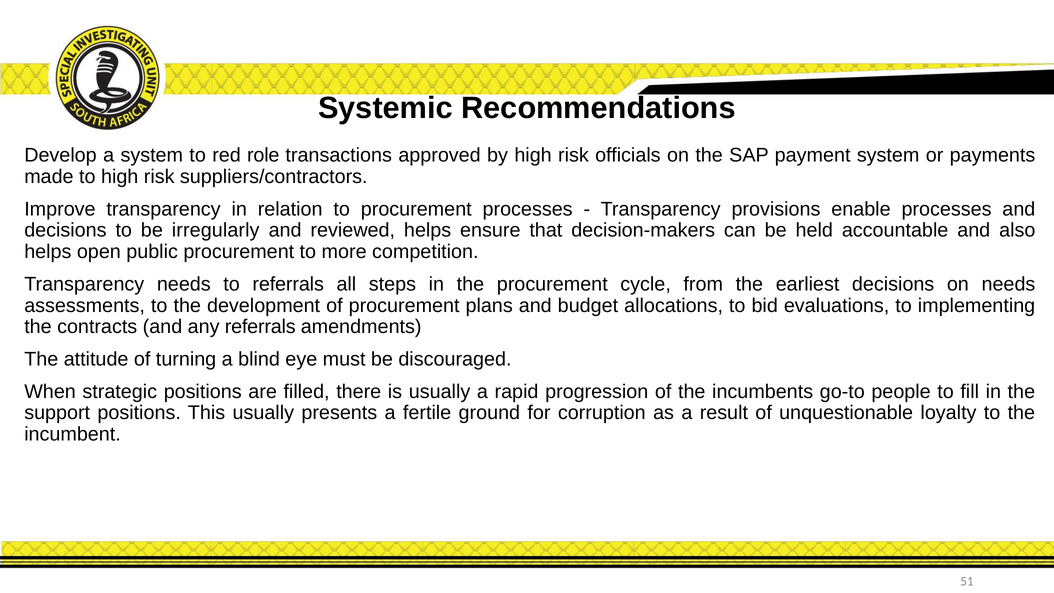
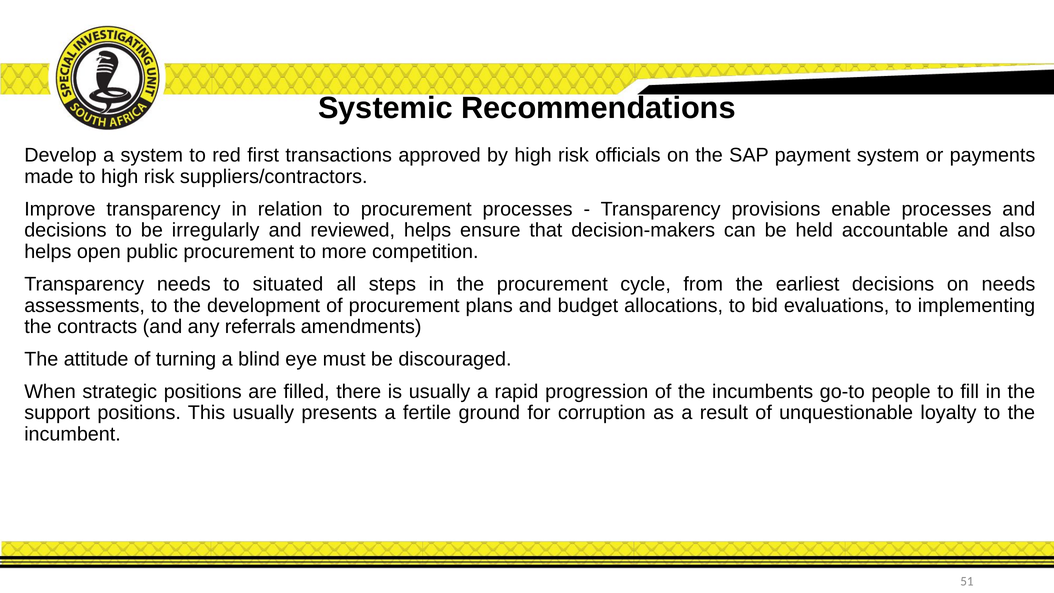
role: role -> first
to referrals: referrals -> situated
